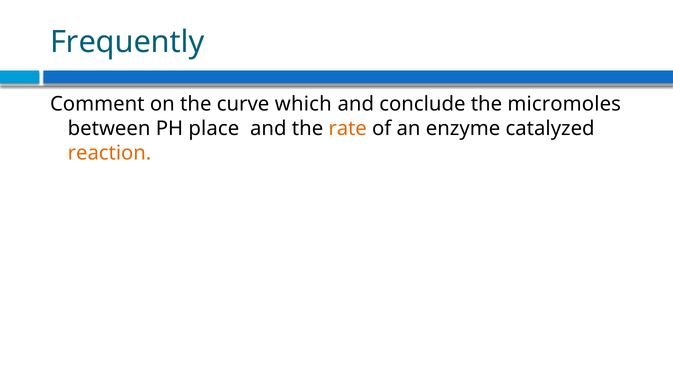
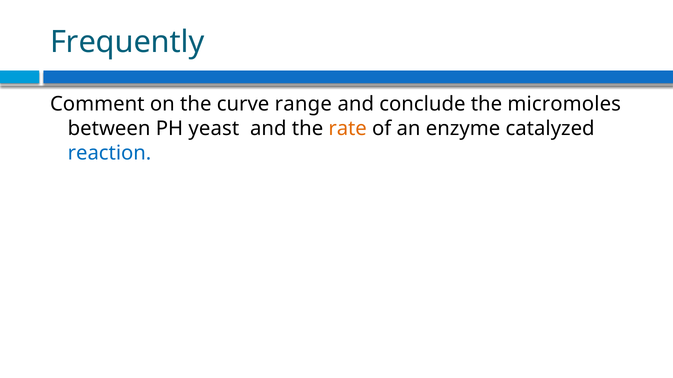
which: which -> range
place: place -> yeast
reaction colour: orange -> blue
